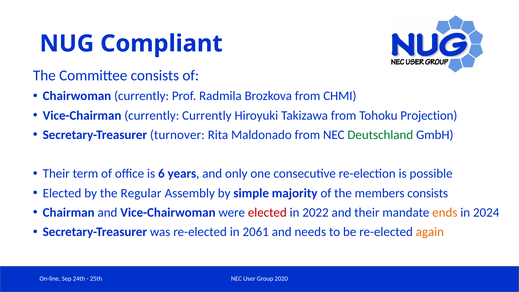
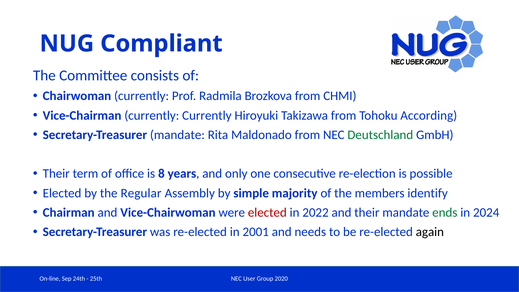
Projection: Projection -> According
Secretary-Treasurer turnover: turnover -> mandate
6: 6 -> 8
members consists: consists -> identify
ends colour: orange -> green
2061: 2061 -> 2001
again colour: orange -> black
